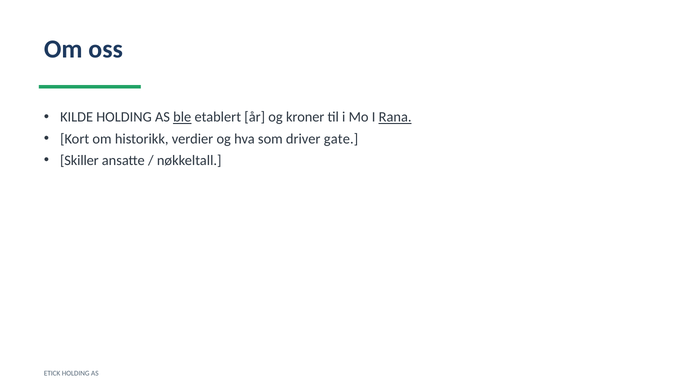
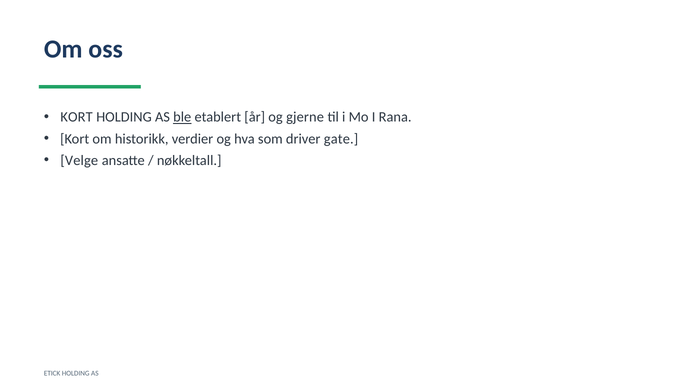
KILDE at (77, 117): KILDE -> KORT
kroner: kroner -> gjerne
Rana underline: present -> none
Skiller: Skiller -> Velge
